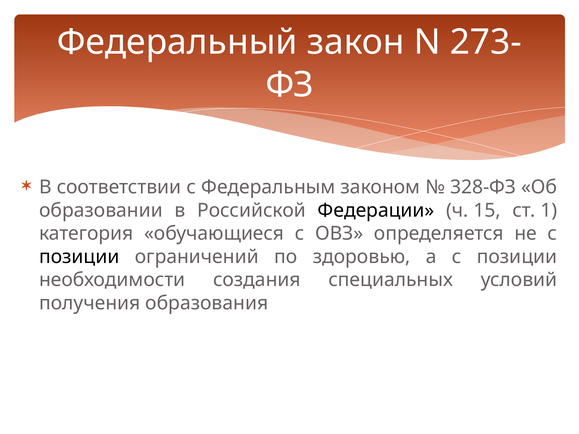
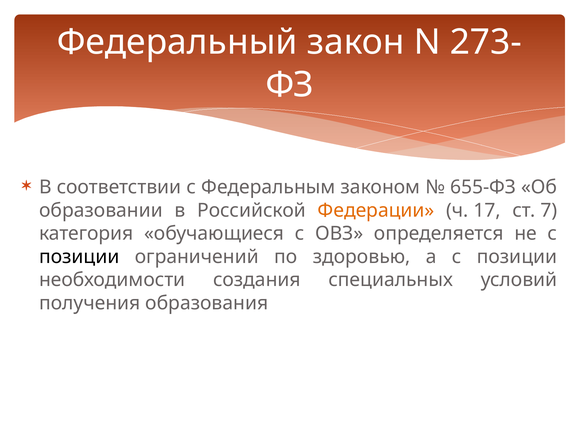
328-ФЗ: 328-ФЗ -> 655-ФЗ
Федерации colour: black -> orange
15: 15 -> 17
1: 1 -> 7
